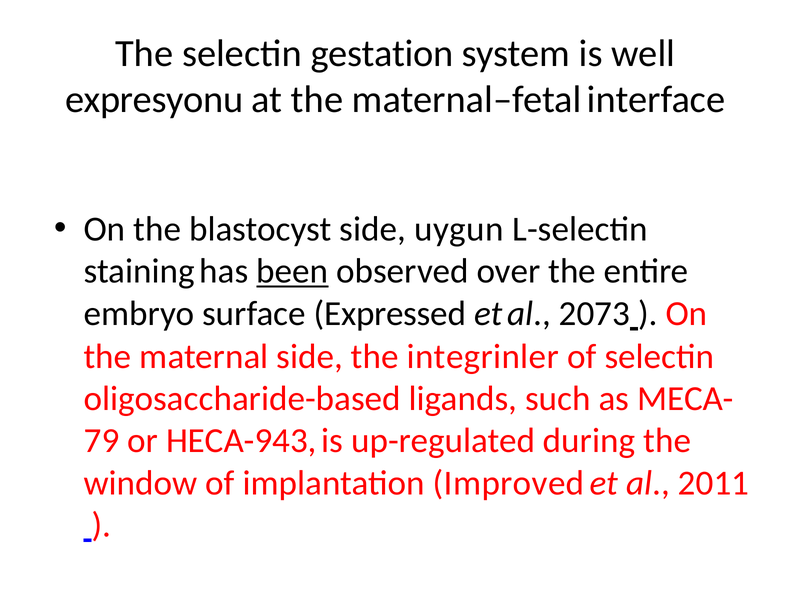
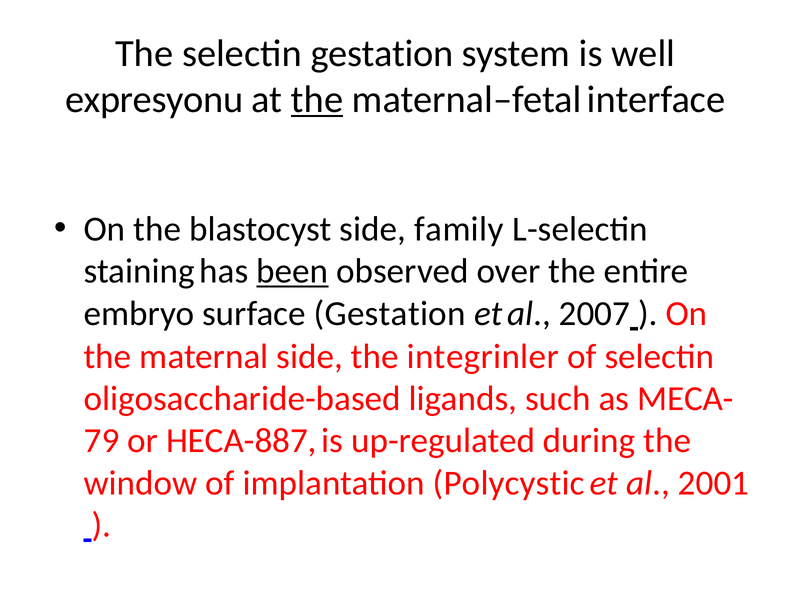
the at (317, 100) underline: none -> present
uygun: uygun -> family
surface Expressed: Expressed -> Gestation
2073: 2073 -> 2007
HECA-943: HECA-943 -> HECA-887
Improved: Improved -> Polycystic
2011: 2011 -> 2001
